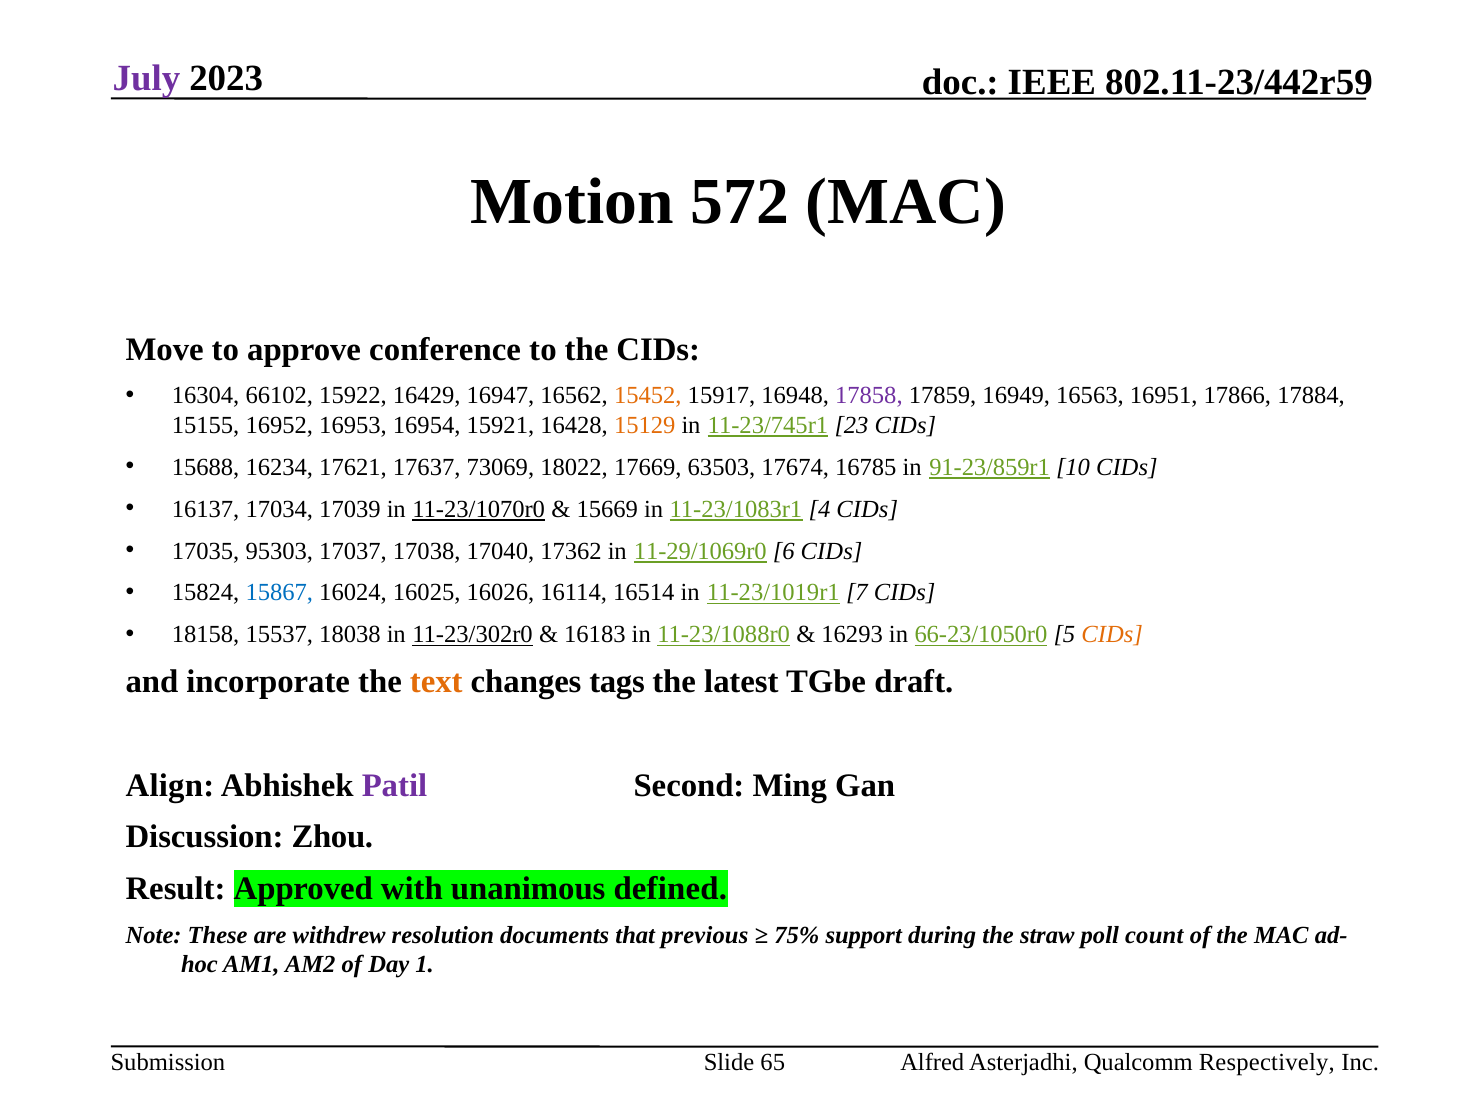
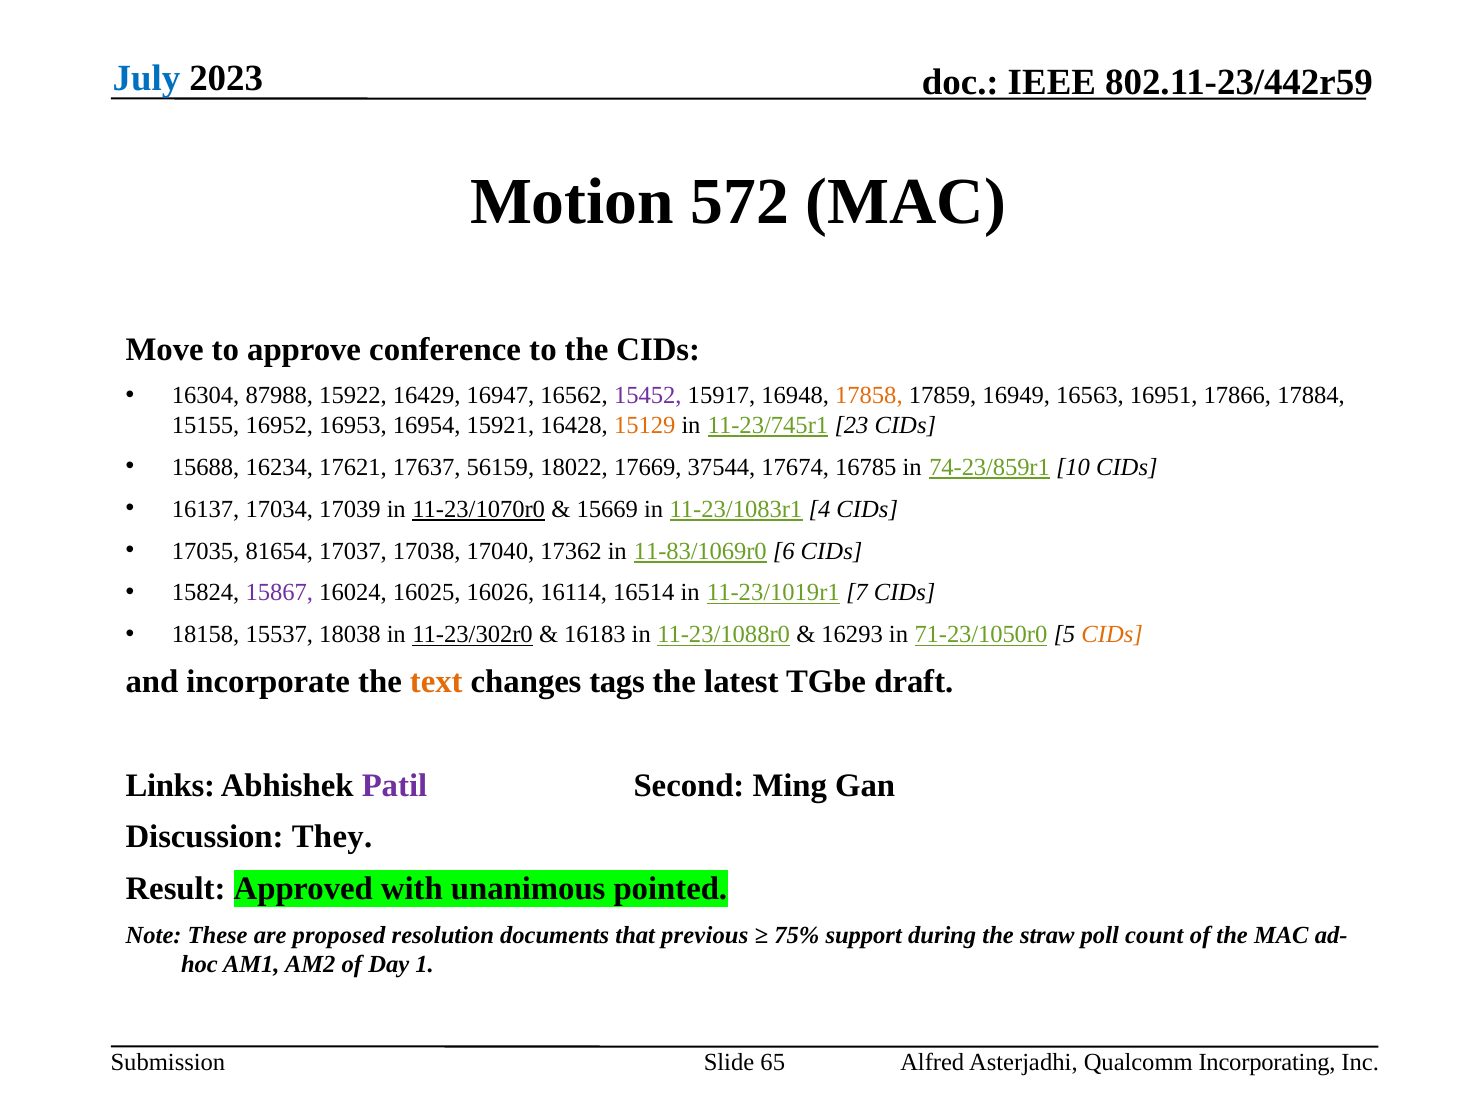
July colour: purple -> blue
66102: 66102 -> 87988
15452 colour: orange -> purple
17858 colour: purple -> orange
73069: 73069 -> 56159
63503: 63503 -> 37544
91-23/859r1: 91-23/859r1 -> 74-23/859r1
95303: 95303 -> 81654
11-29/1069r0: 11-29/1069r0 -> 11-83/1069r0
15867 colour: blue -> purple
66-23/1050r0: 66-23/1050r0 -> 71-23/1050r0
Align: Align -> Links
Zhou: Zhou -> They
defined: defined -> pointed
withdrew: withdrew -> proposed
Respectively: Respectively -> Incorporating
